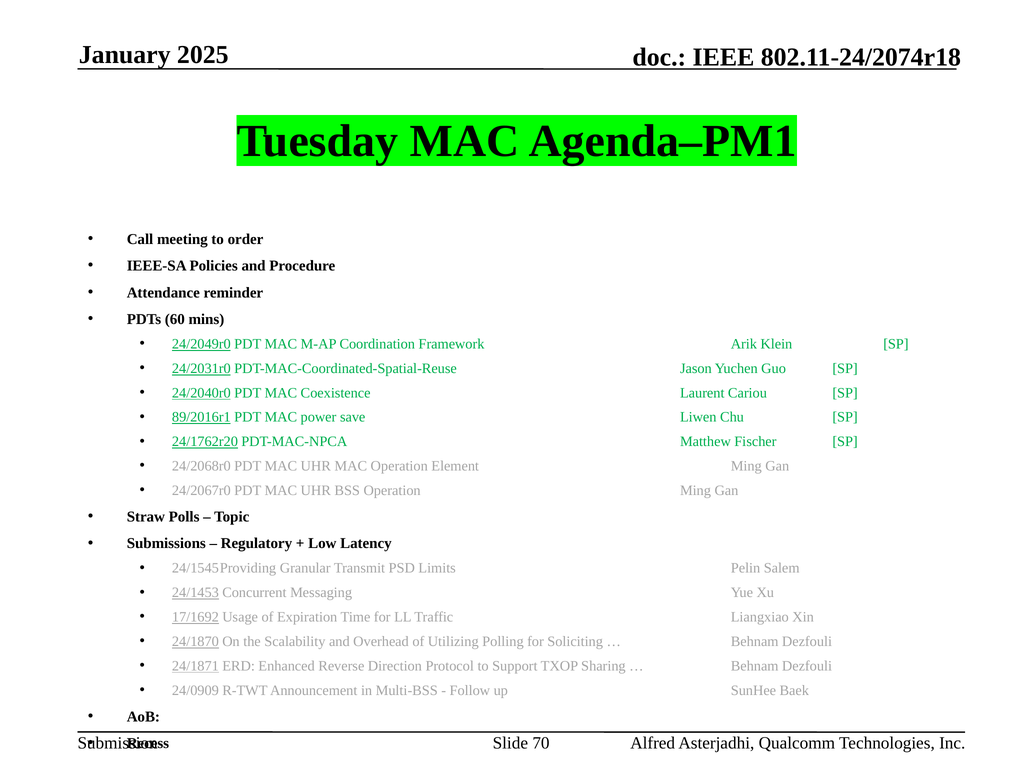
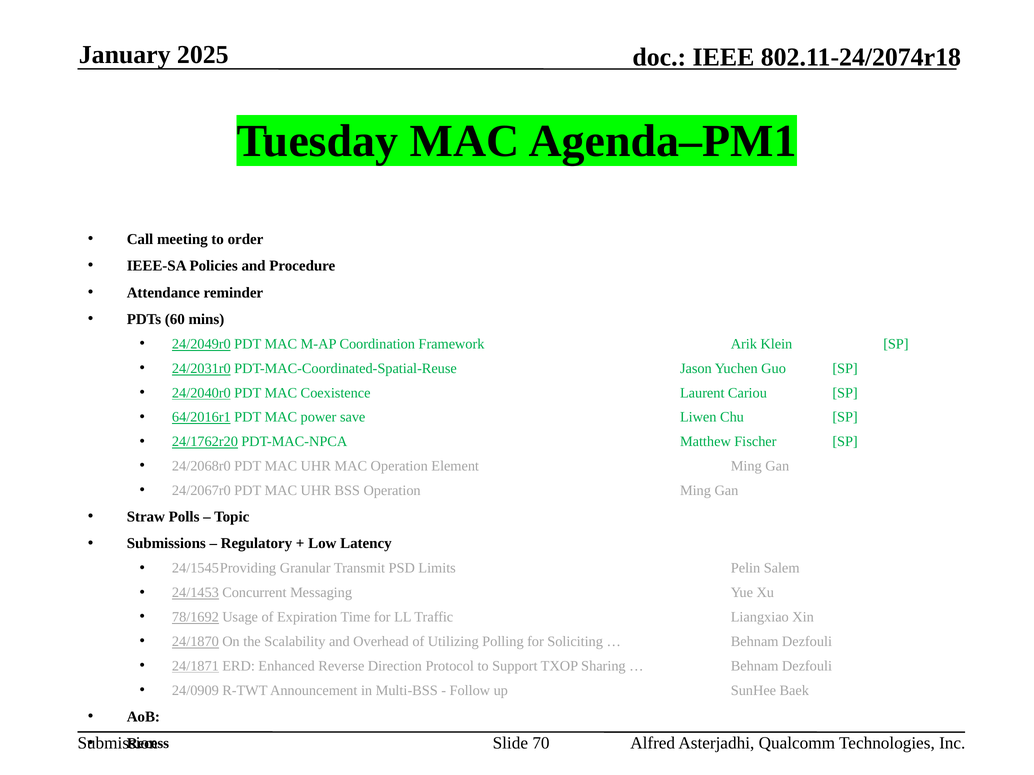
89/2016r1: 89/2016r1 -> 64/2016r1
17/1692: 17/1692 -> 78/1692
